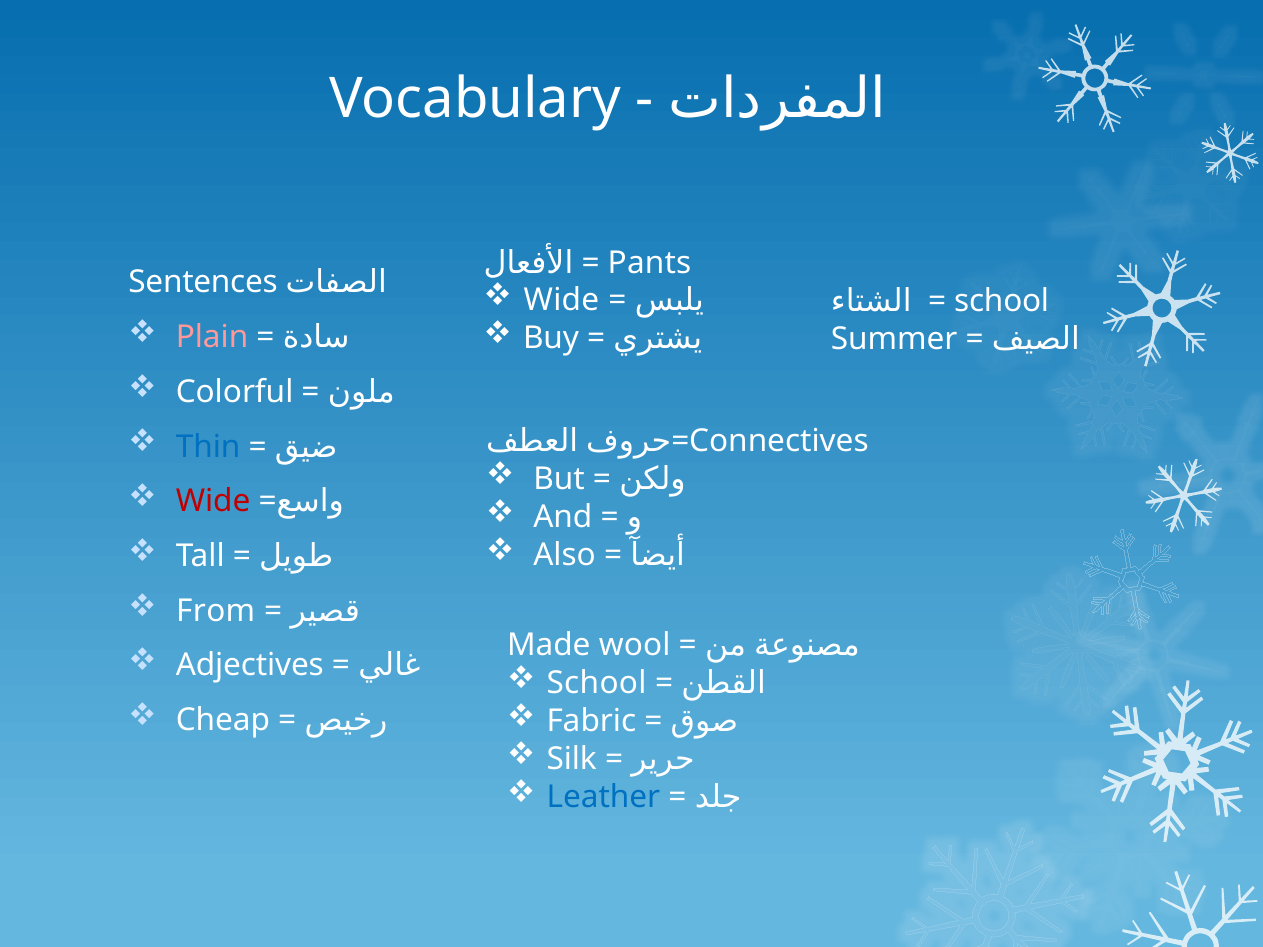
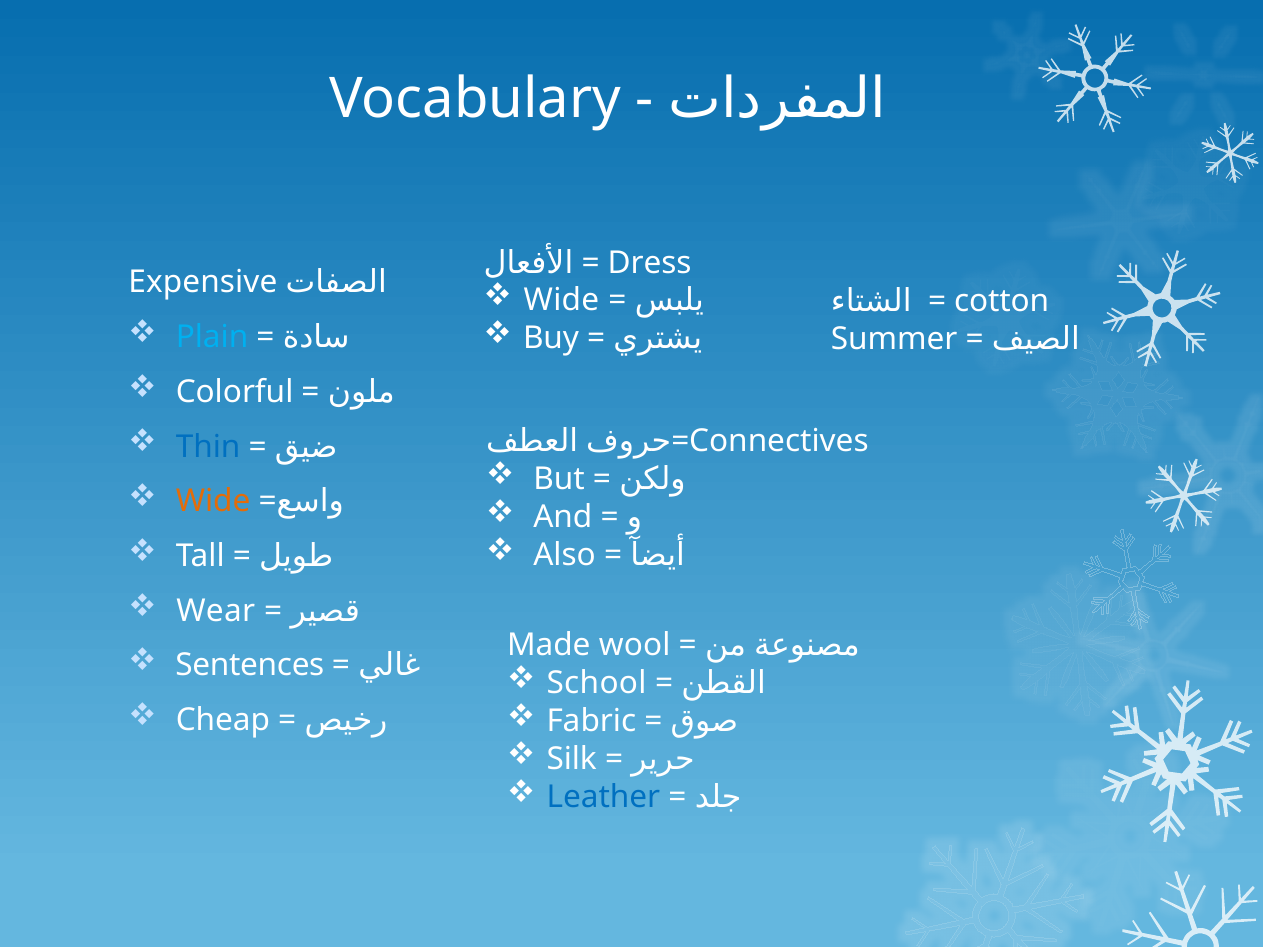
Pants: Pants -> Dress
Sentences: Sentences -> Expensive
school at (1002, 301): school -> cotton
Plain colour: pink -> light blue
Wide at (213, 501) colour: red -> orange
From: From -> Wear
Adjectives: Adjectives -> Sentences
